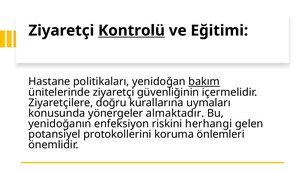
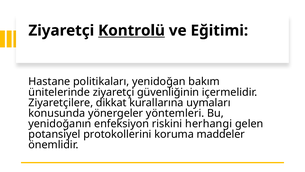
bakım underline: present -> none
doğru: doğru -> dikkat
almaktadır: almaktadır -> yöntemleri
önlemleri: önlemleri -> maddeler
